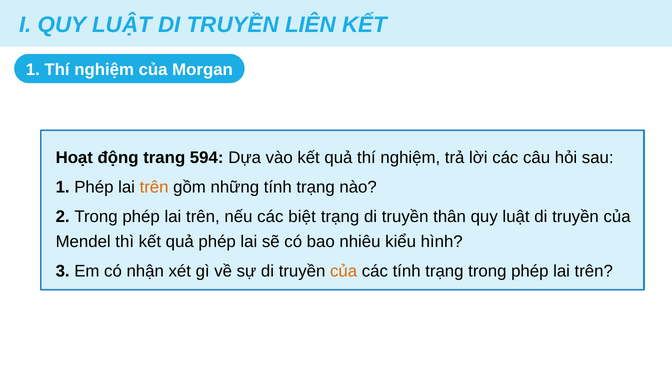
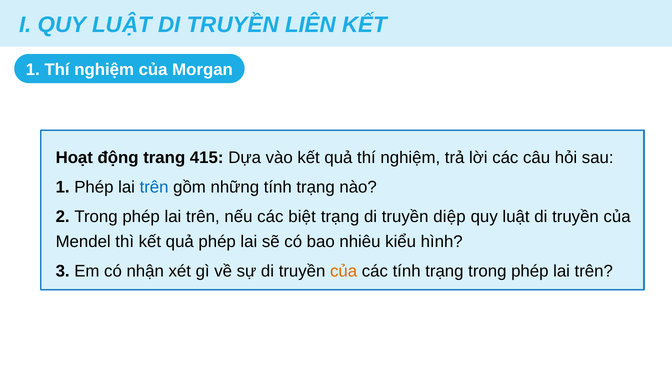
594: 594 -> 415
trên at (154, 187) colour: orange -> blue
thân: thân -> diệp
